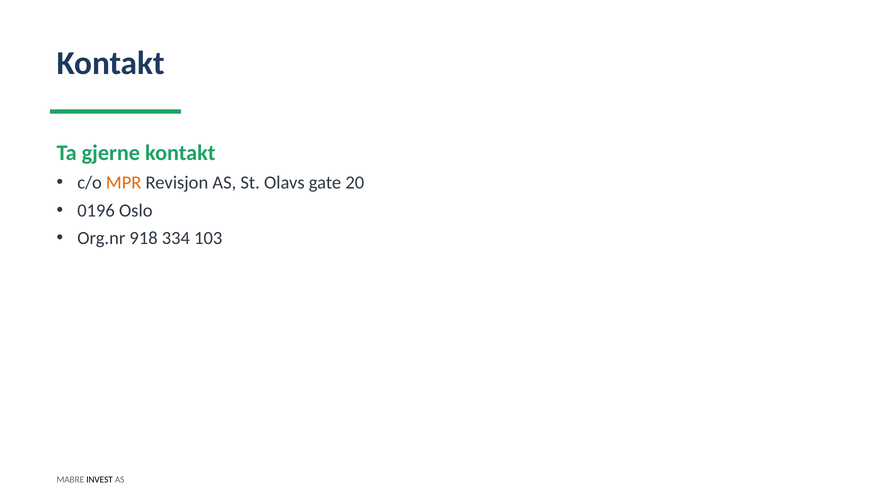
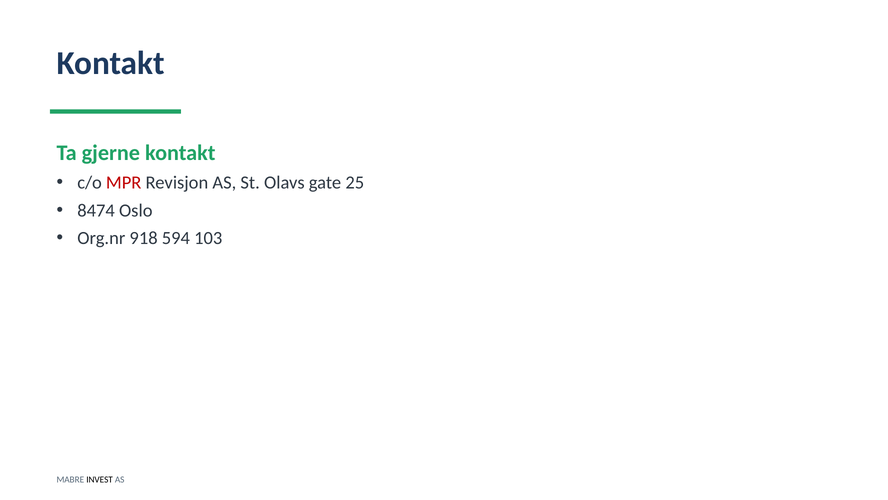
MPR colour: orange -> red
20: 20 -> 25
0196: 0196 -> 8474
334: 334 -> 594
